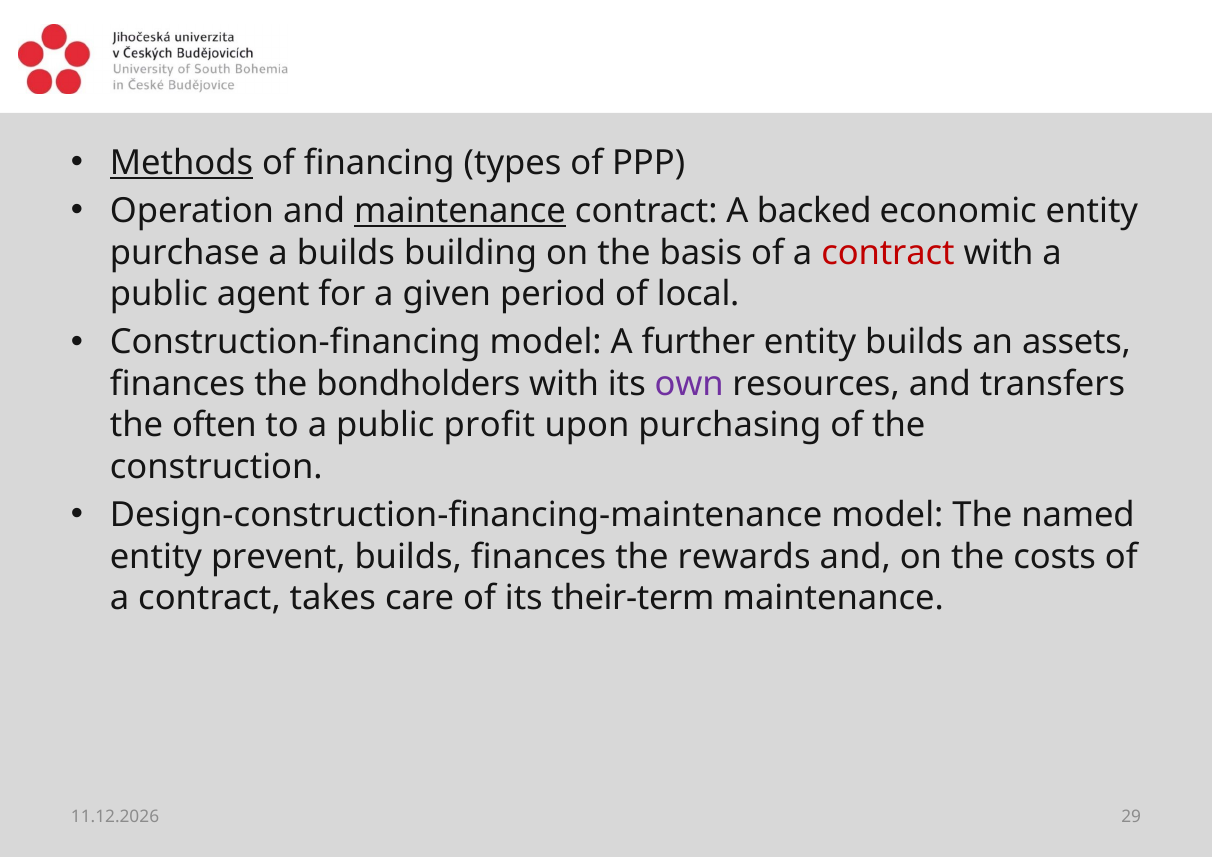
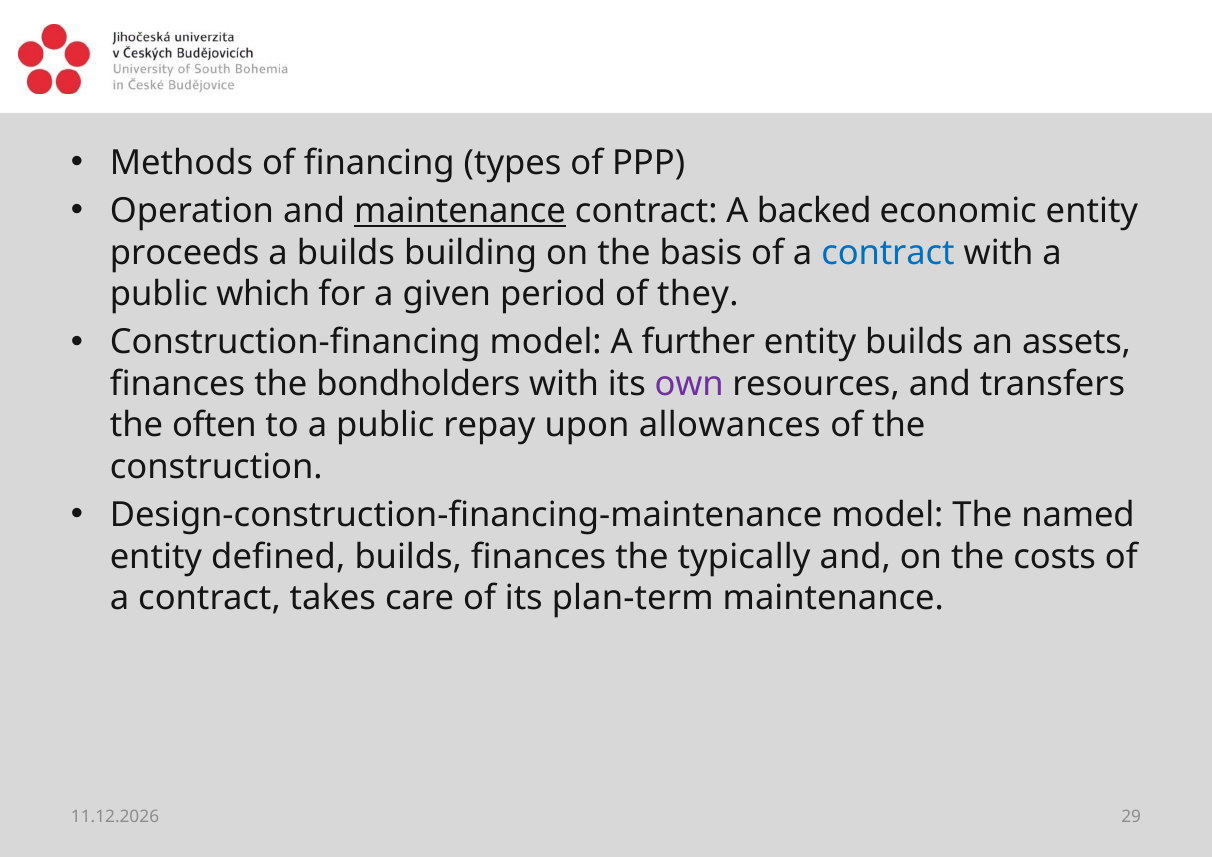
Methods underline: present -> none
purchase: purchase -> proceeds
contract at (888, 253) colour: red -> blue
agent: agent -> which
local: local -> they
profit: profit -> repay
purchasing: purchasing -> allowances
prevent: prevent -> defined
rewards: rewards -> typically
their-term: their-term -> plan-term
